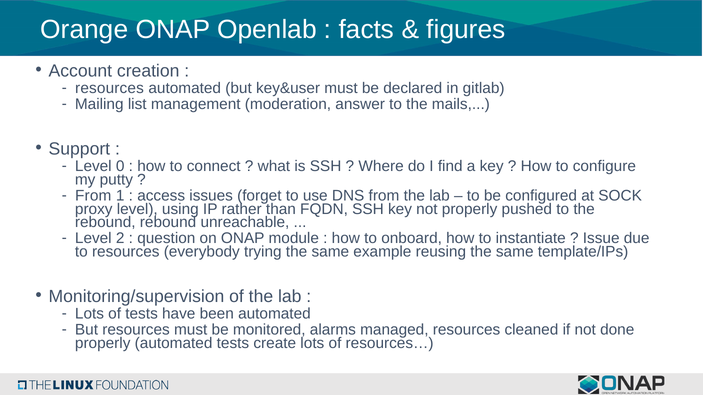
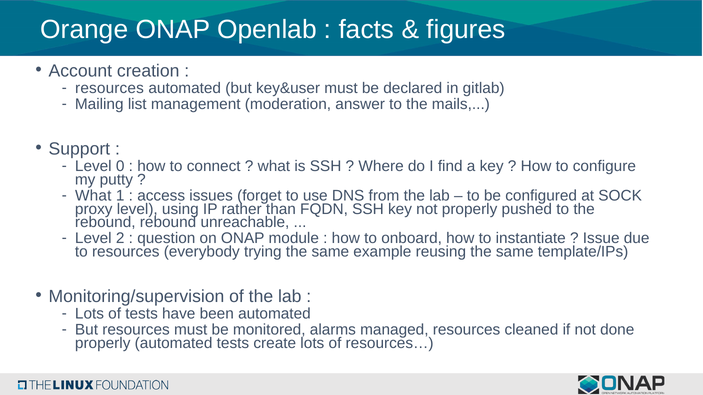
From at (93, 196): From -> What
